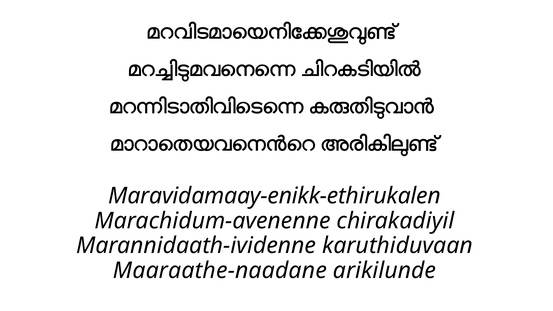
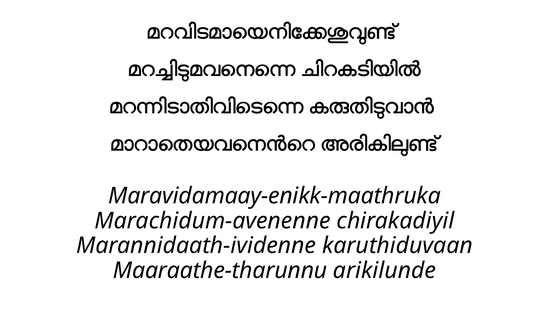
Maravidamaay-enikk-ethirukalen: Maravidamaay-enikk-ethirukalen -> Maravidamaay-enikk-maathruka
Maaraathe-naadane: Maaraathe-naadane -> Maaraathe-tharunnu
